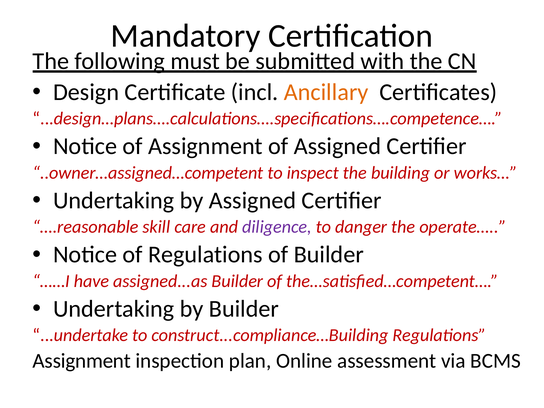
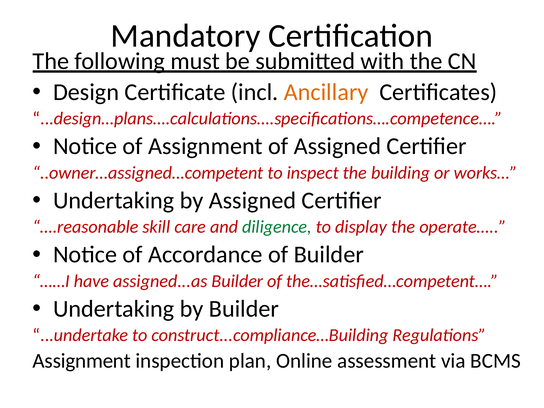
diligence colour: purple -> green
danger: danger -> display
of Regulations: Regulations -> Accordance
